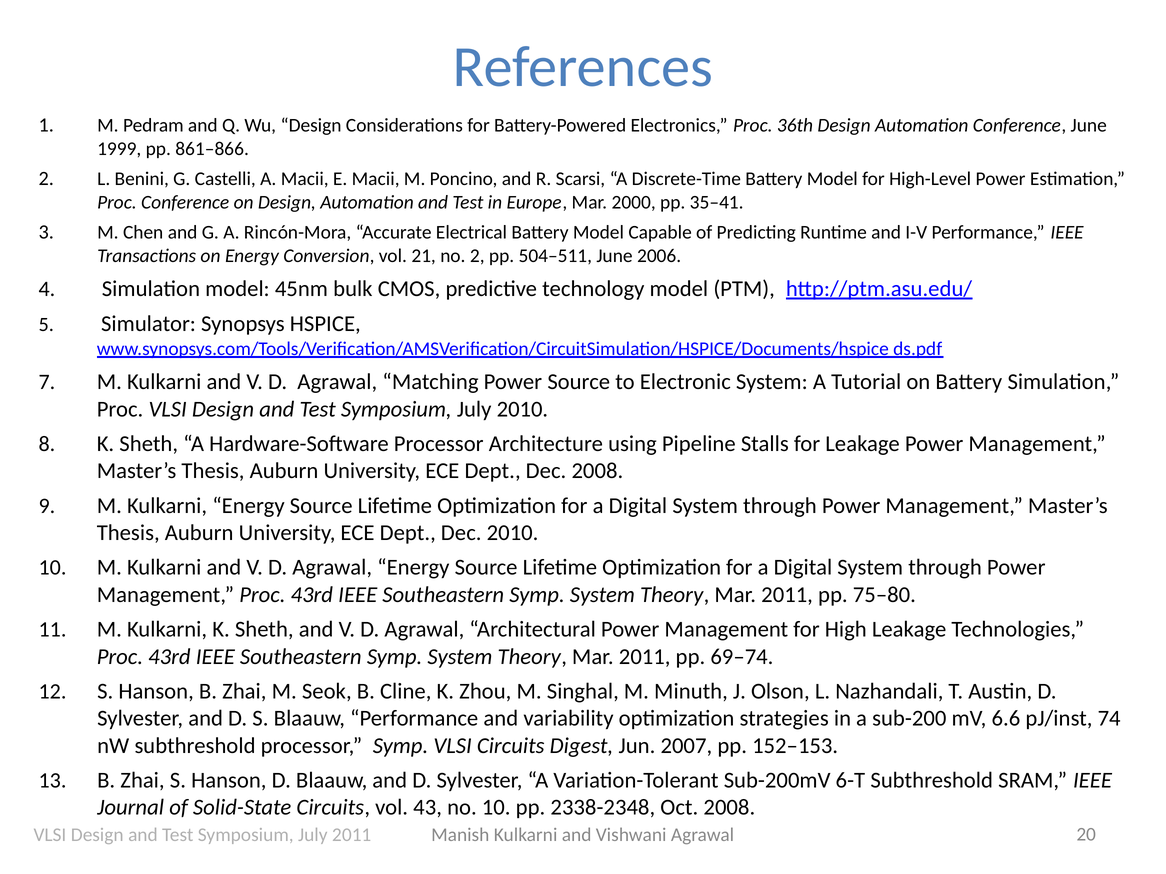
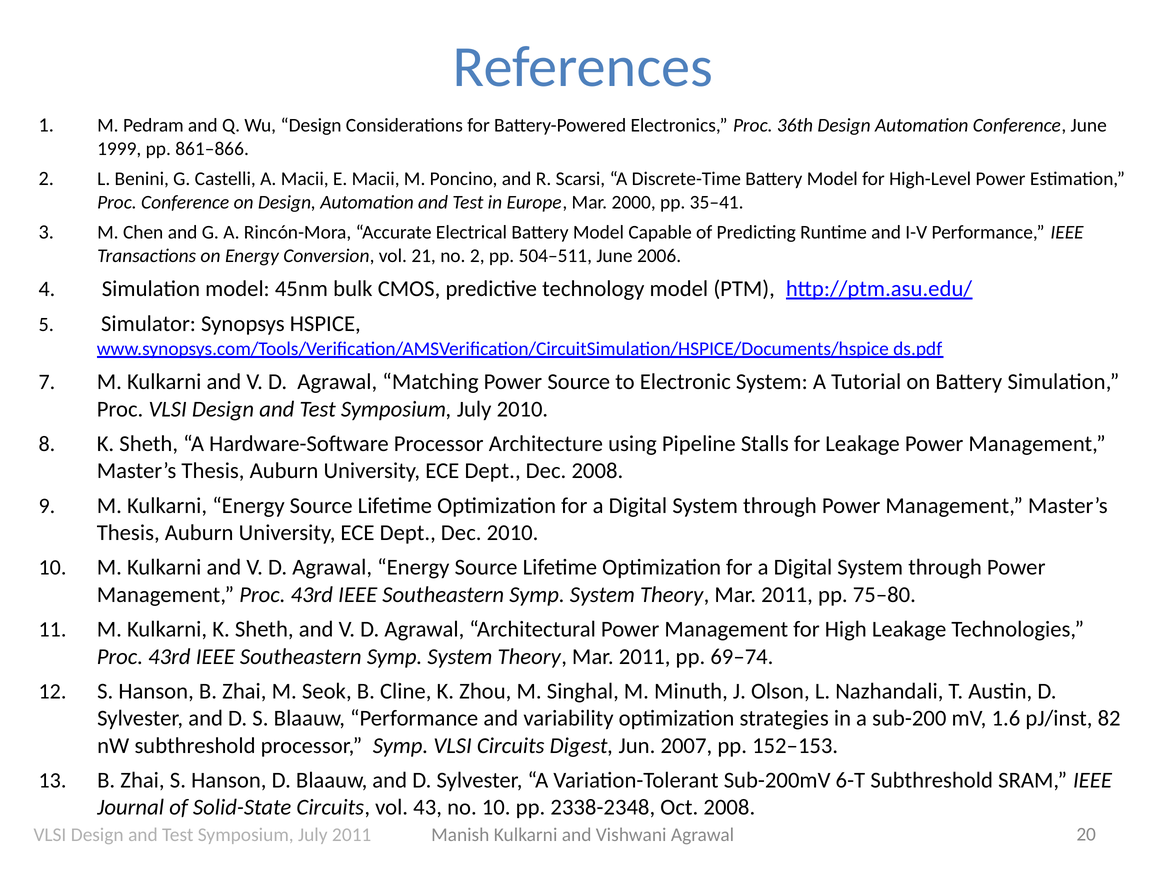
6.6: 6.6 -> 1.6
74: 74 -> 82
